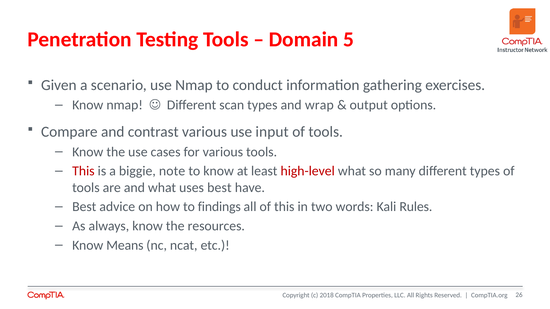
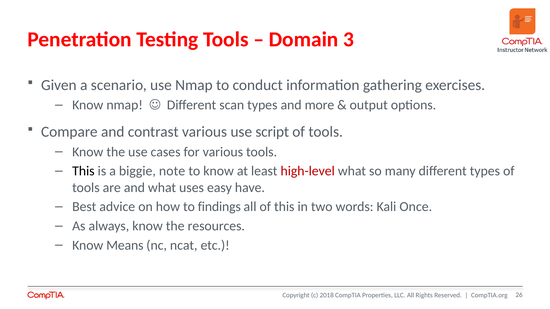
5: 5 -> 3
wrap: wrap -> more
input: input -> script
This at (83, 171) colour: red -> black
uses best: best -> easy
Rules: Rules -> Once
